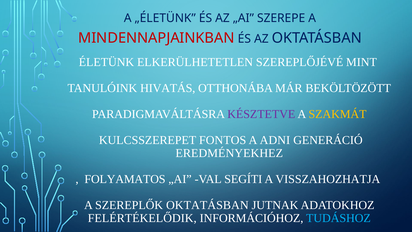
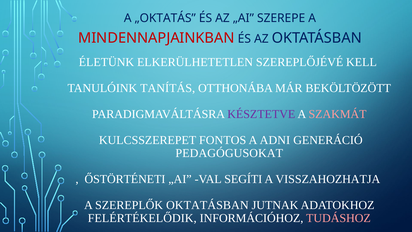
„ÉLETÜNK: „ÉLETÜNK -> „OKTATÁS
MINT: MINT -> KELL
HIVATÁS: HIVATÁS -> TANÍTÁS
SZAKMÁT colour: yellow -> pink
EREDMÉNYEKHEZ: EREDMÉNYEKHEZ -> PEDAGÓGUSOKAT
FOLYAMATOS: FOLYAMATOS -> ŐSTÖRTÉNETI
TUDÁSHOZ colour: light blue -> pink
